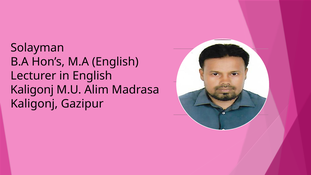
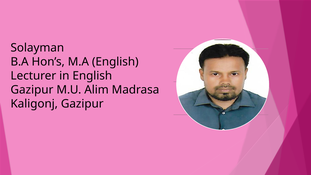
Kaligonj at (32, 90): Kaligonj -> Gazipur
